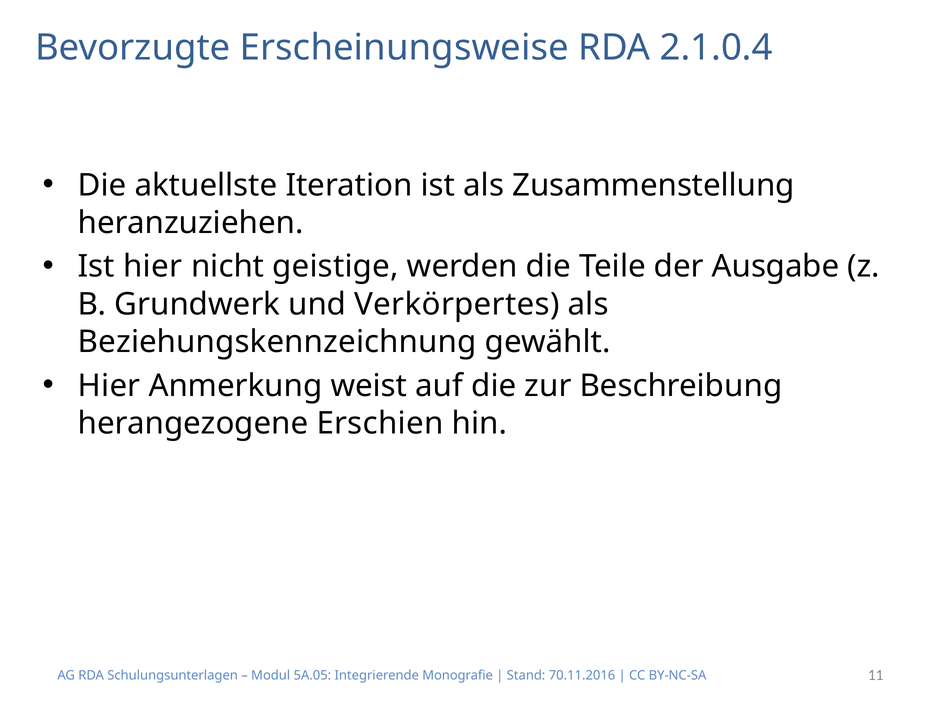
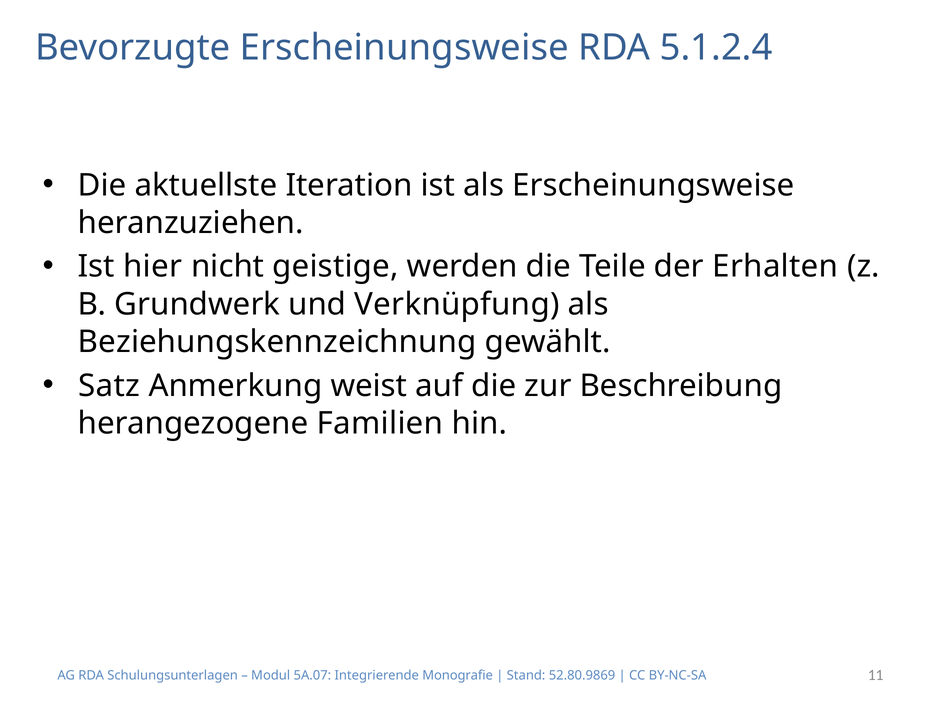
2.1.0.4: 2.1.0.4 -> 5.1.2.4
als Zusammenstellung: Zusammenstellung -> Erscheinungsweise
Ausgabe: Ausgabe -> Erhalten
Verkörpertes: Verkörpertes -> Verknüpfung
Hier at (109, 386): Hier -> Satz
Erschien: Erschien -> Familien
5A.05: 5A.05 -> 5A.07
70.11.2016: 70.11.2016 -> 52.80.9869
